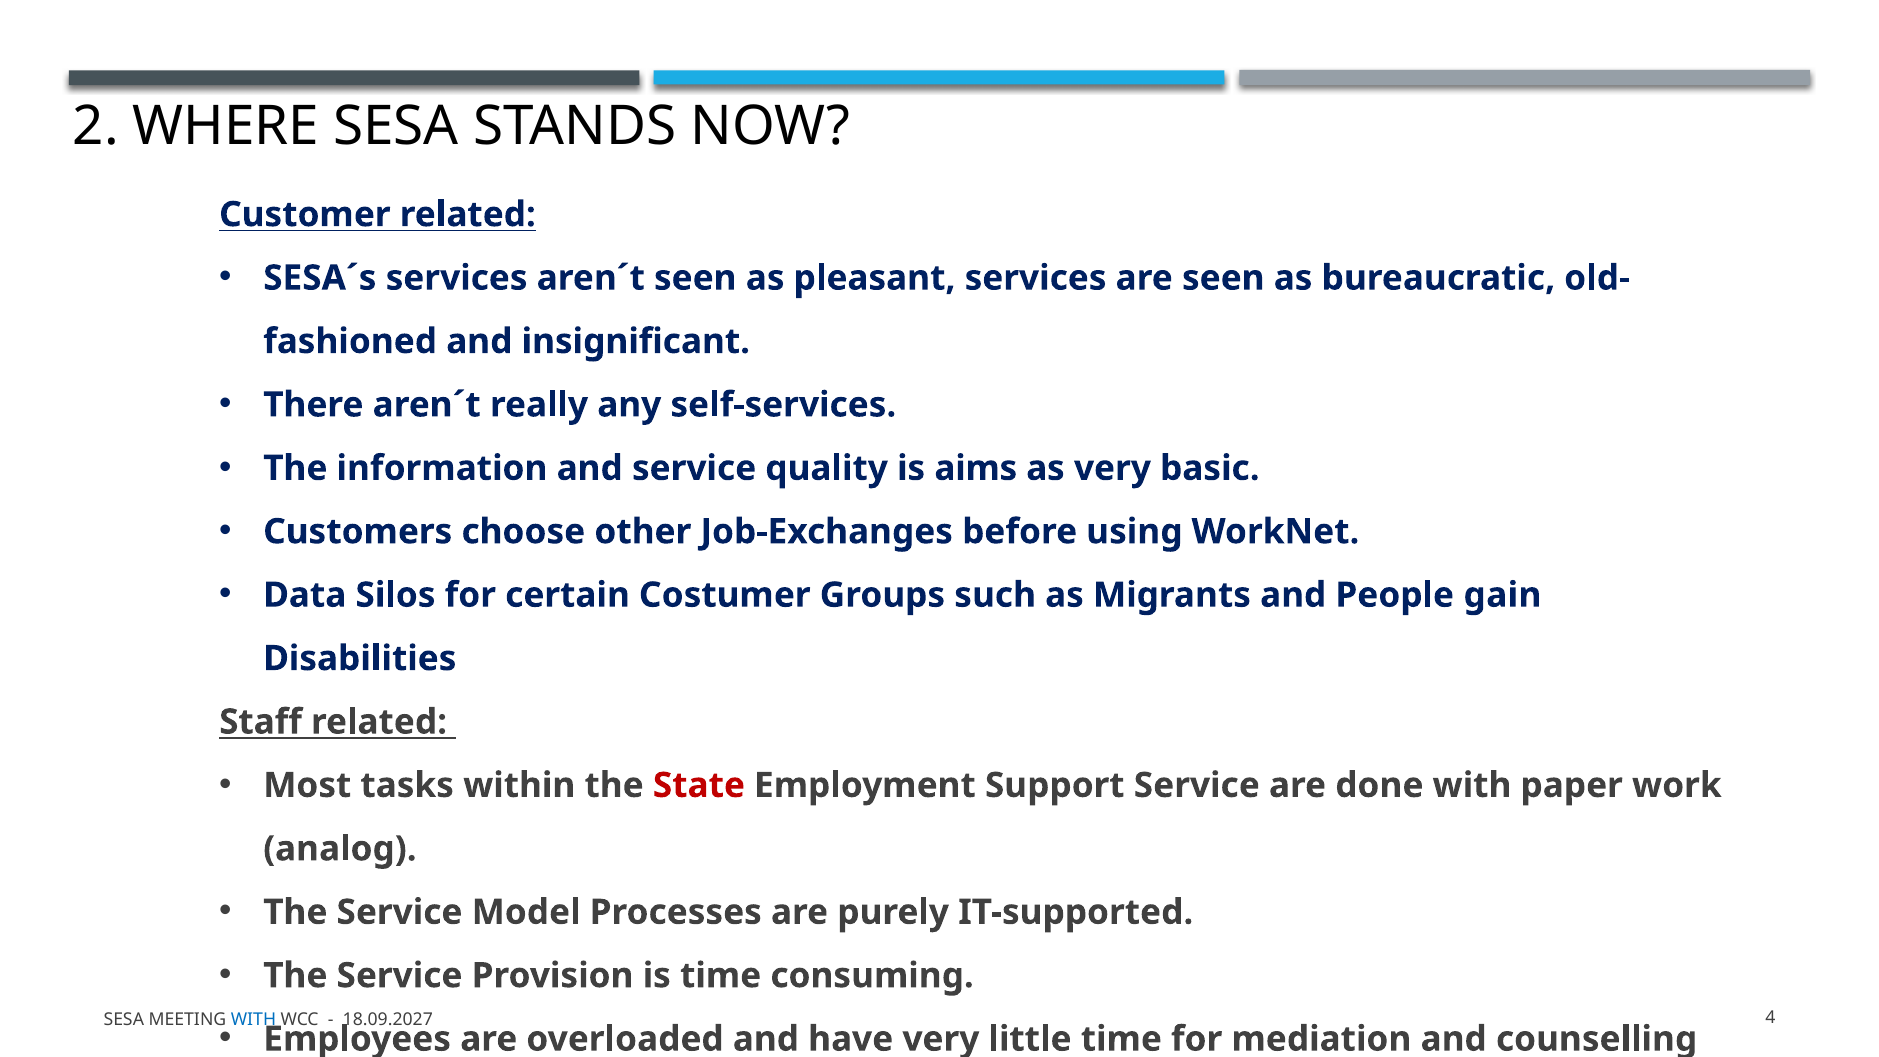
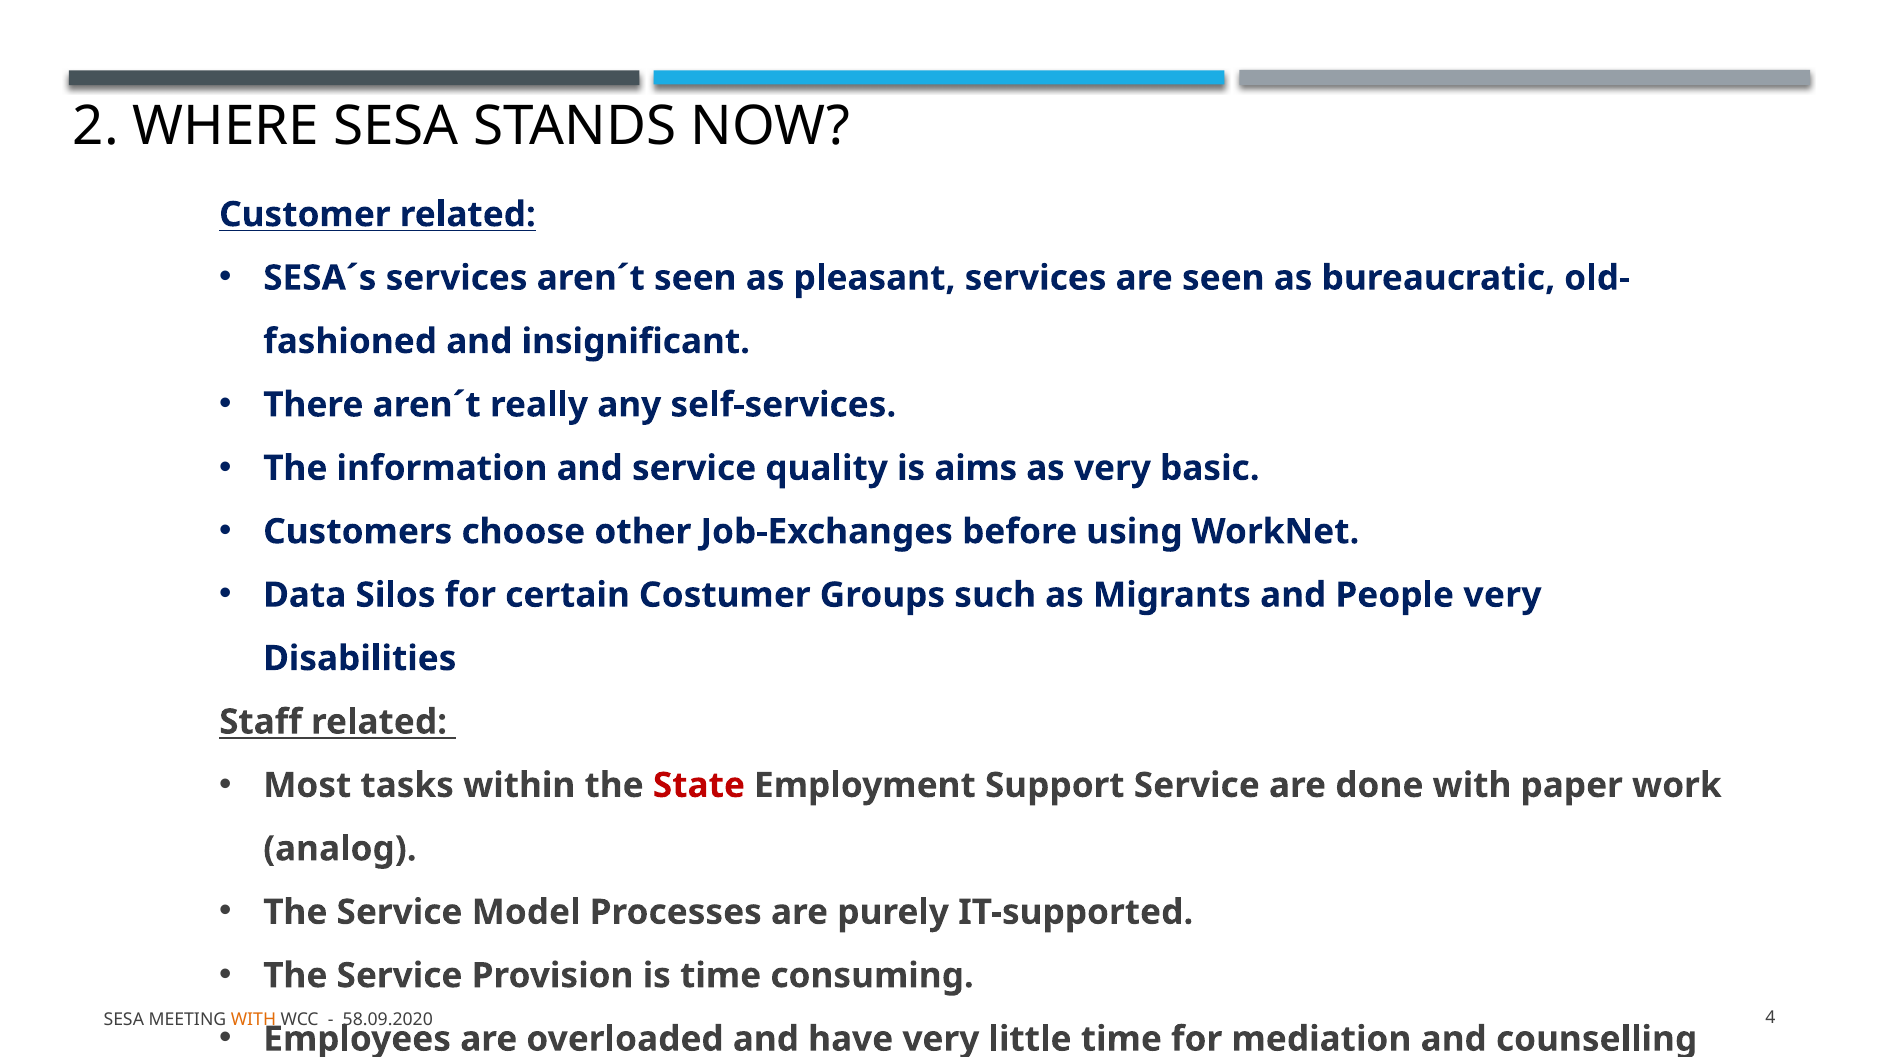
People gain: gain -> very
WITH at (253, 1019) colour: blue -> orange
18.09.2027: 18.09.2027 -> 58.09.2020
